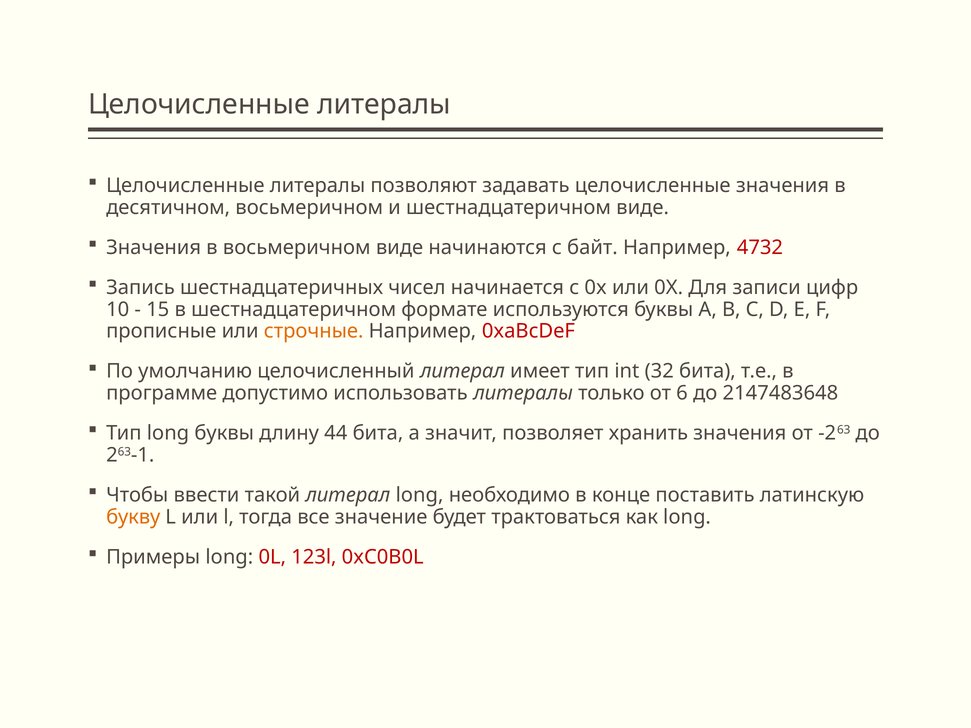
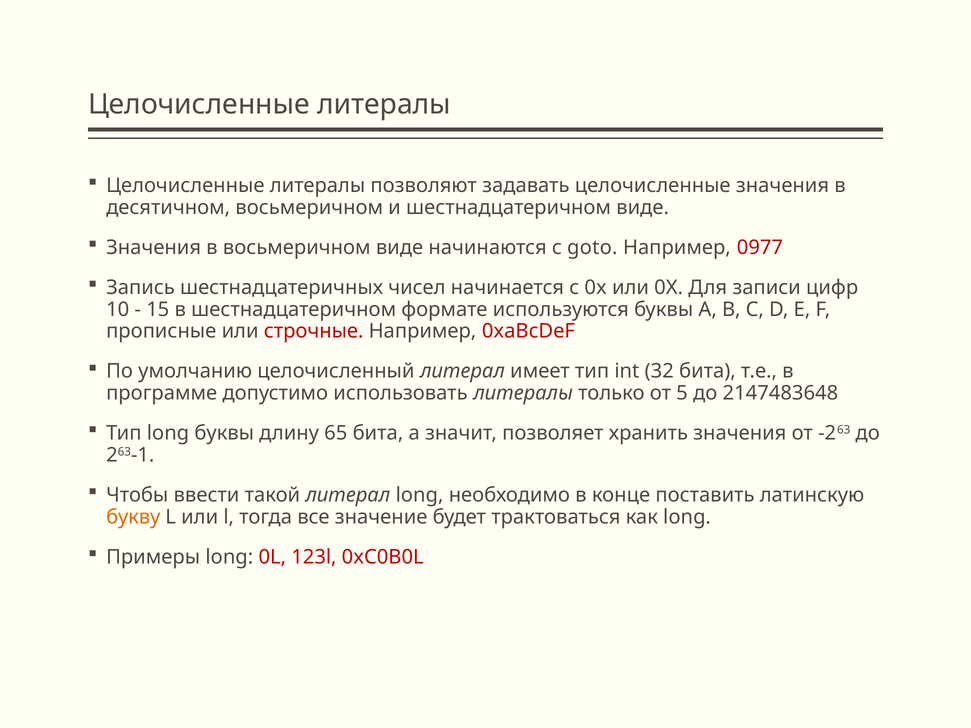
байт: байт -> goto
4732: 4732 -> 0977
строчные colour: orange -> red
6: 6 -> 5
44: 44 -> 65
